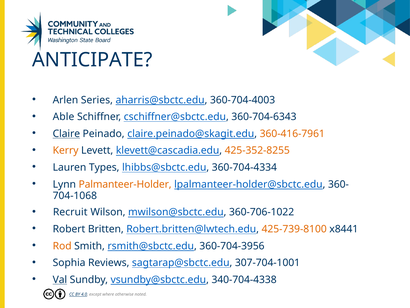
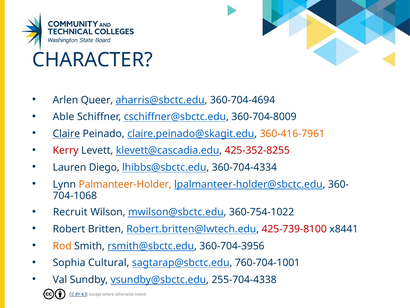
ANTICIPATE: ANTICIPATE -> CHARACTER
Series: Series -> Queer
360-704-4003: 360-704-4003 -> 360-704-4694
360-704-6343: 360-704-6343 -> 360-704-8009
Kerry colour: orange -> red
425-352-8255 colour: orange -> red
Types: Types -> Diego
360-706-1022: 360-706-1022 -> 360-754-1022
425-739-8100 colour: orange -> red
Reviews: Reviews -> Cultural
307-704-1001: 307-704-1001 -> 760-704-1001
Val underline: present -> none
340-704-4338: 340-704-4338 -> 255-704-4338
